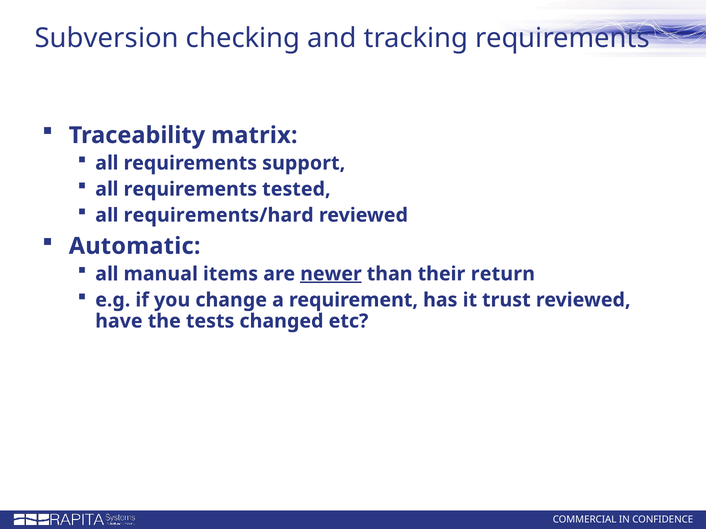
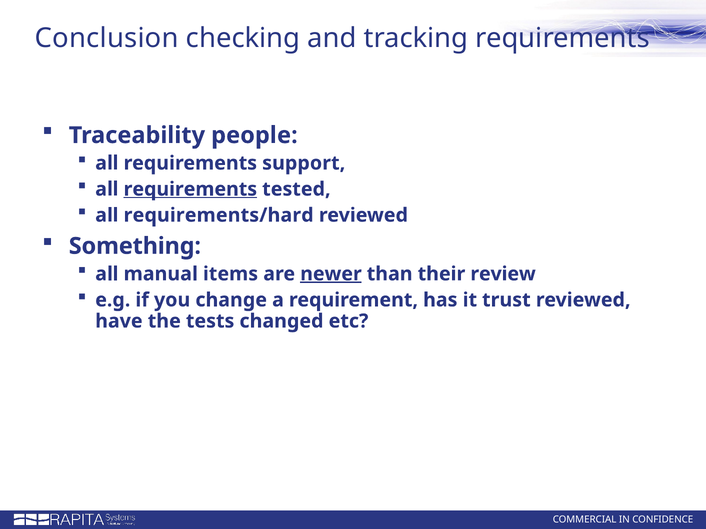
Subversion: Subversion -> Conclusion
matrix: matrix -> people
requirements at (190, 189) underline: none -> present
Automatic: Automatic -> Something
return: return -> review
